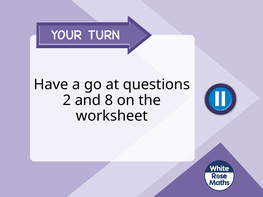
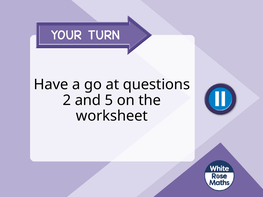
8: 8 -> 5
